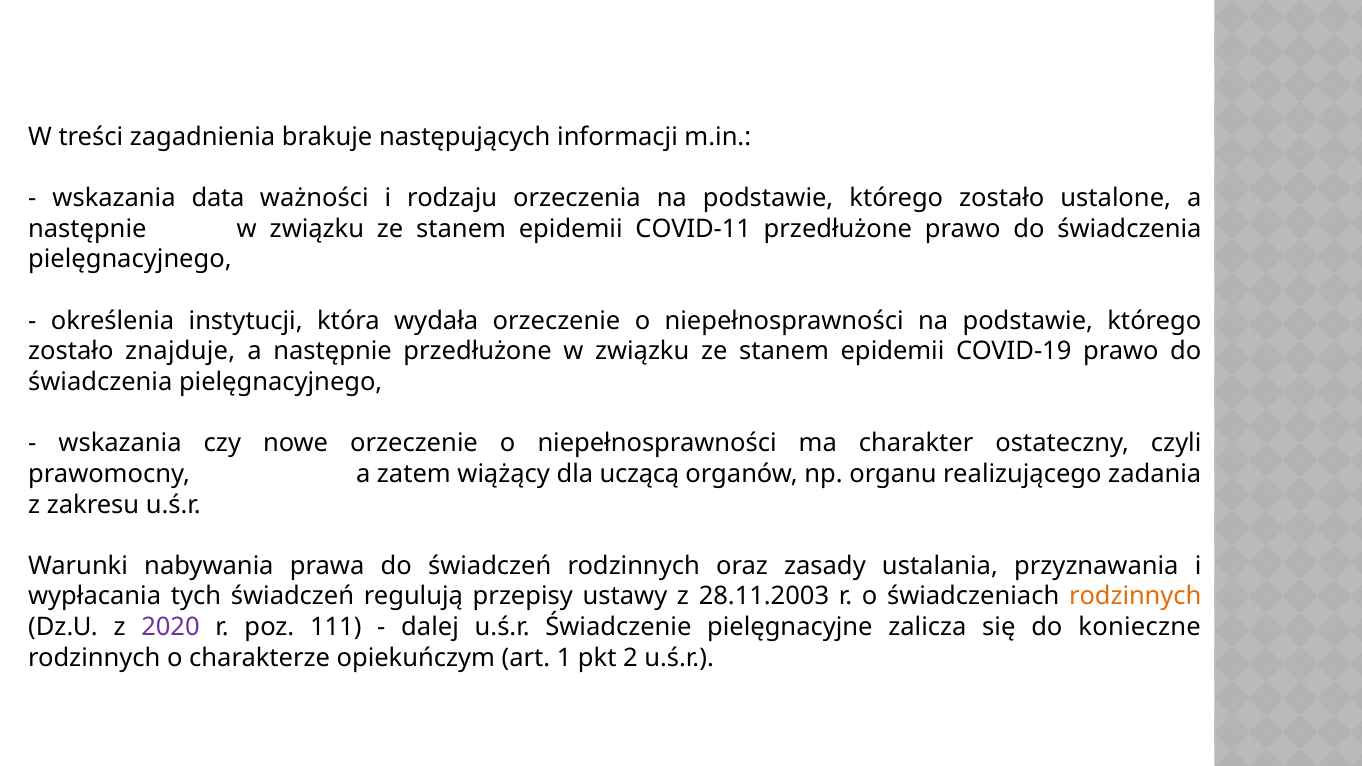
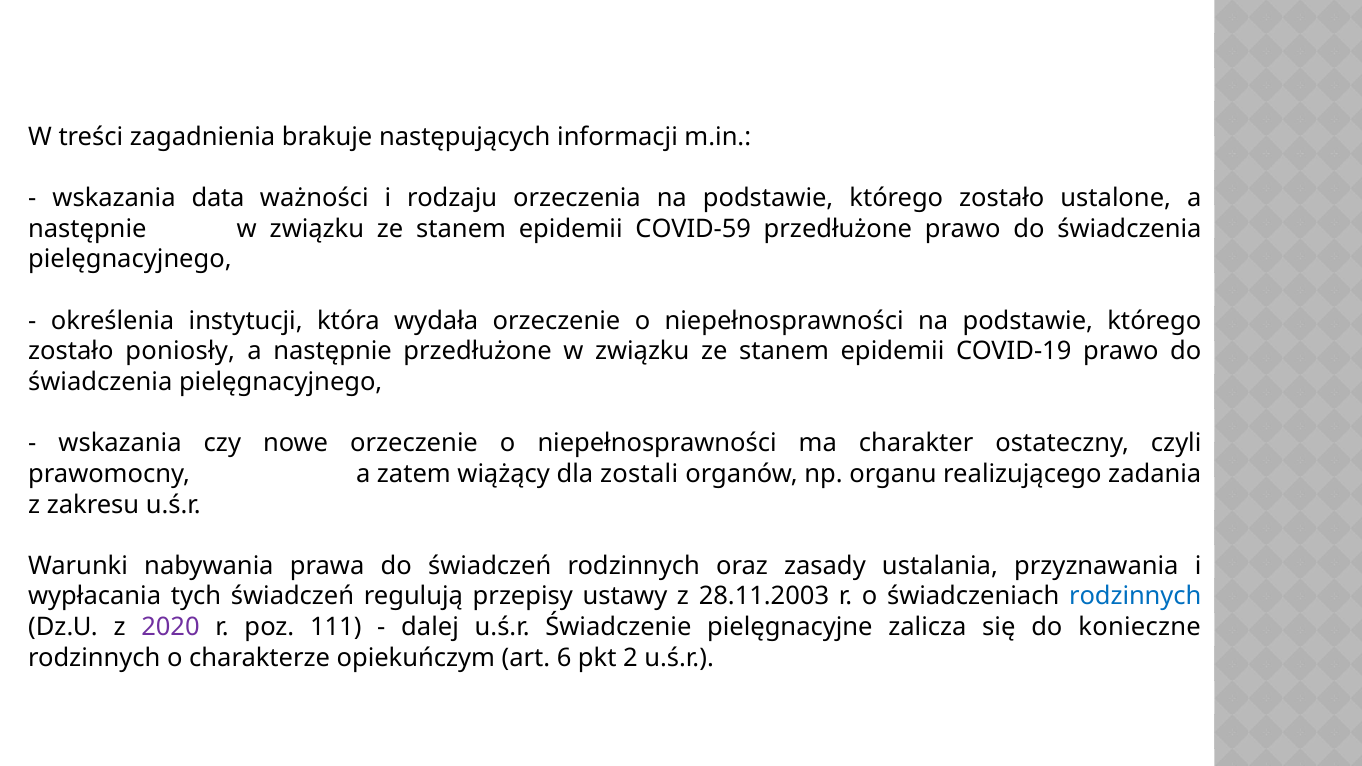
COVID-11: COVID-11 -> COVID-59
znajduje: znajduje -> poniosły
uczącą: uczącą -> zostali
rodzinnych at (1135, 597) colour: orange -> blue
1: 1 -> 6
